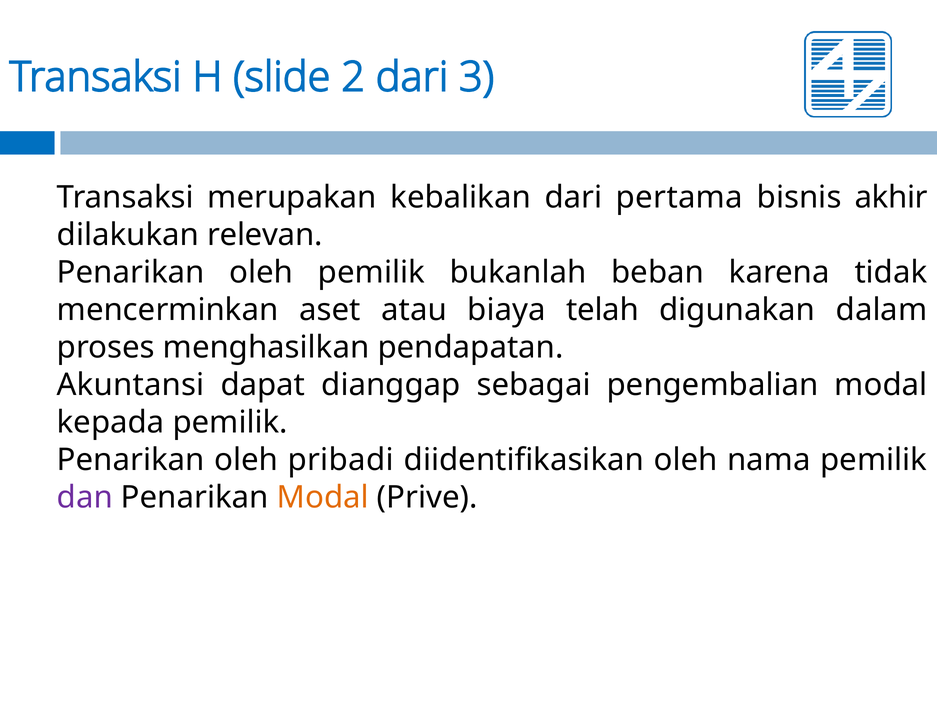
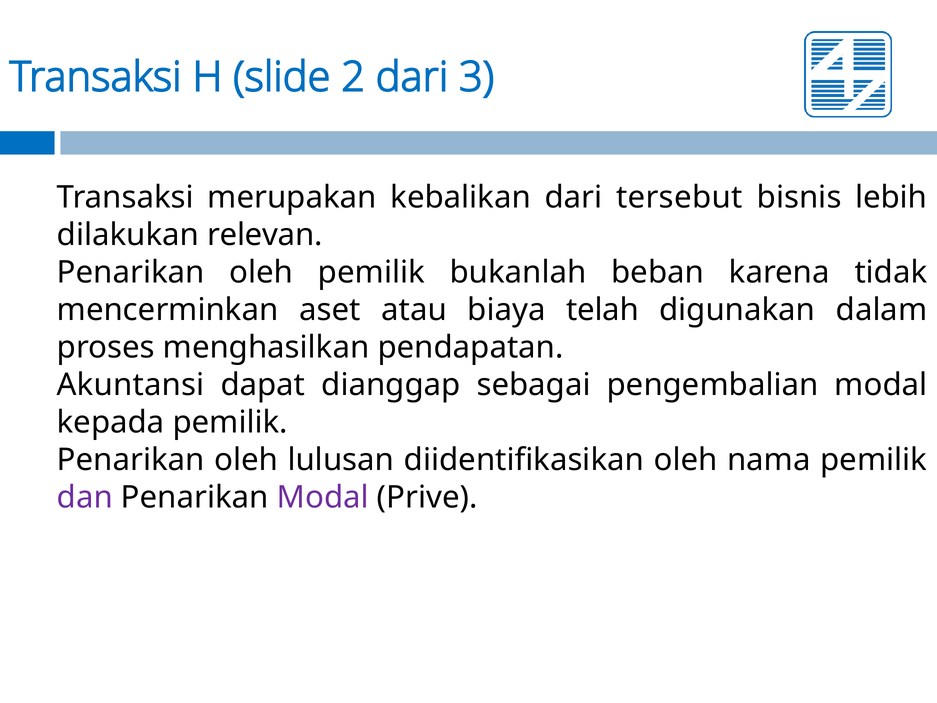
pertama: pertama -> tersebut
akhir: akhir -> lebih
pribadi: pribadi -> lulusan
Modal at (323, 497) colour: orange -> purple
